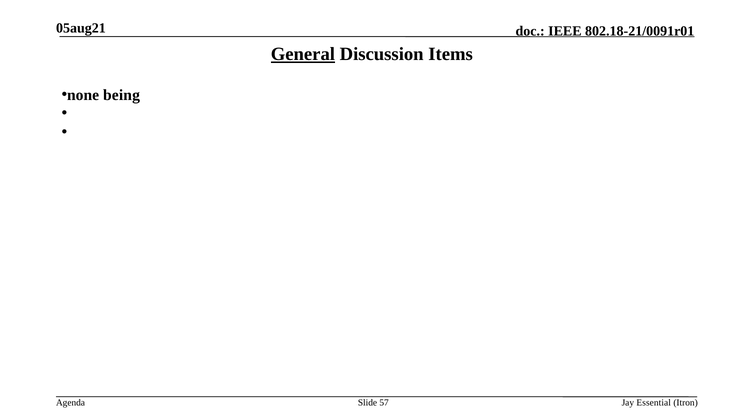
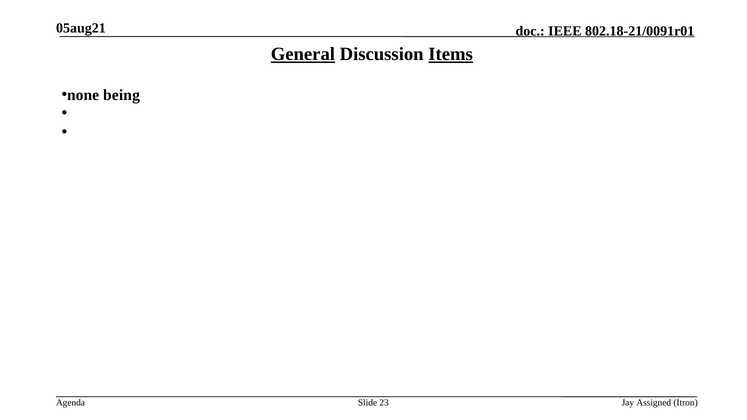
Items underline: none -> present
57: 57 -> 23
Essential: Essential -> Assigned
